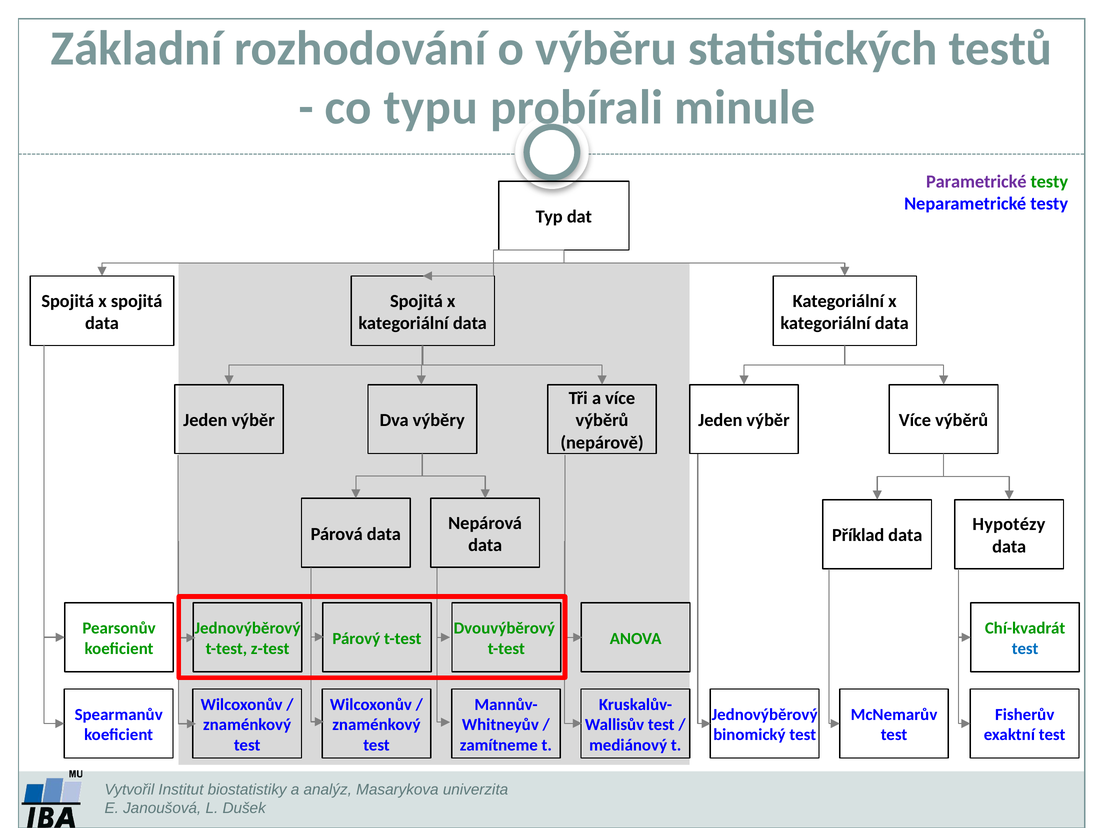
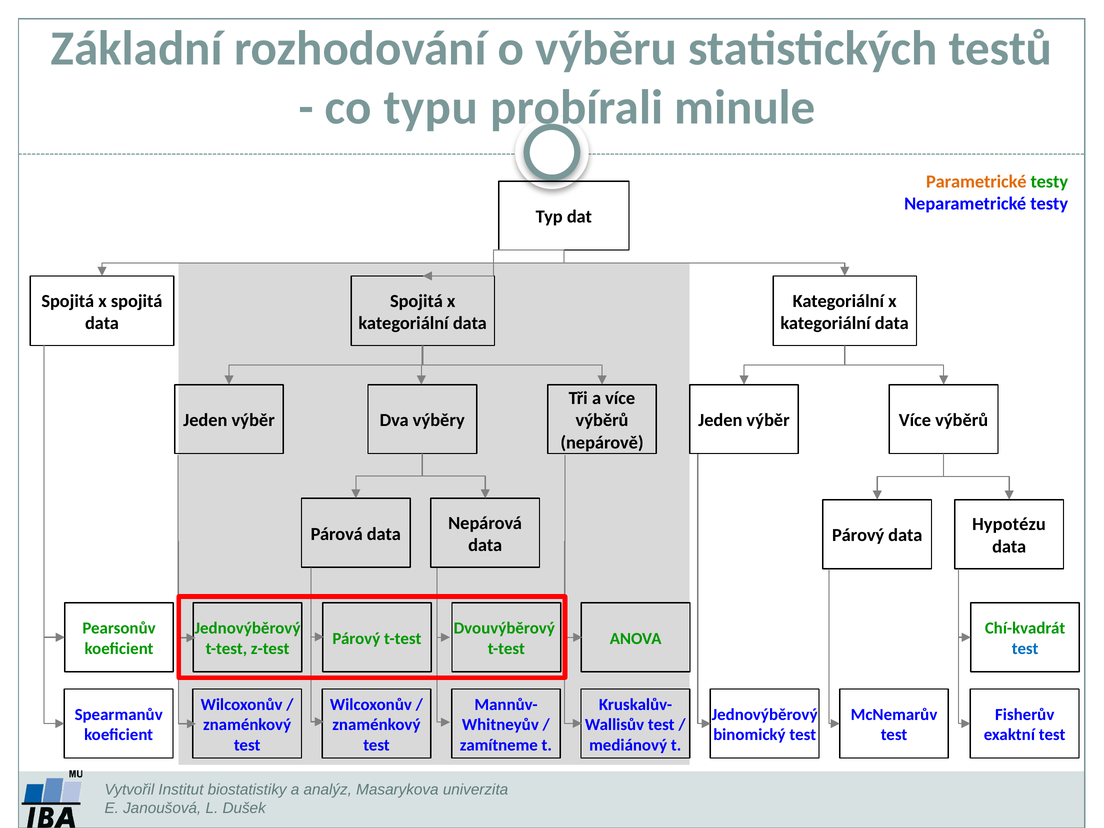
Parametrické colour: purple -> orange
Hypotézy: Hypotézy -> Hypotézu
Příklad at (858, 535): Příklad -> Párový
